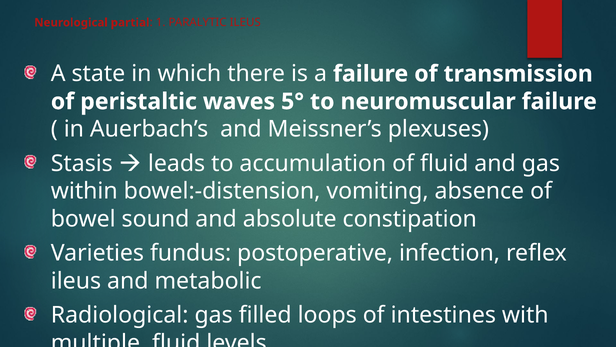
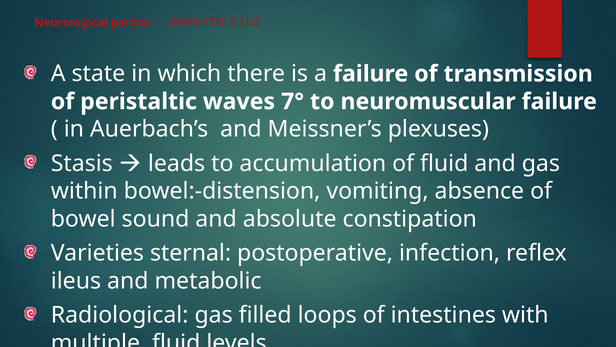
5°: 5° -> 7°
fundus: fundus -> sternal
